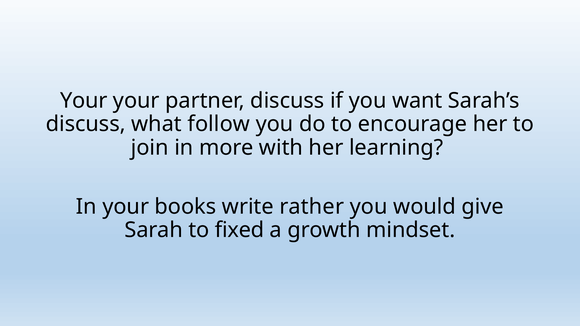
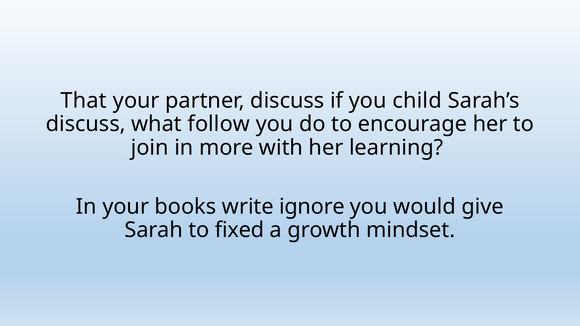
Your at (84, 101): Your -> That
want: want -> child
rather: rather -> ignore
